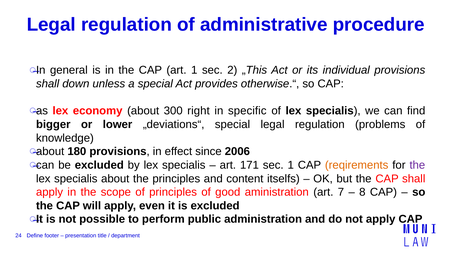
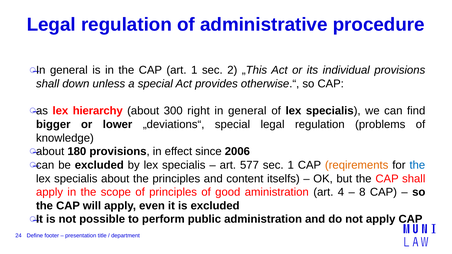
economy: economy -> hierarchy
specific at (247, 111): specific -> general
171: 171 -> 577
the at (417, 165) colour: purple -> blue
7: 7 -> 4
